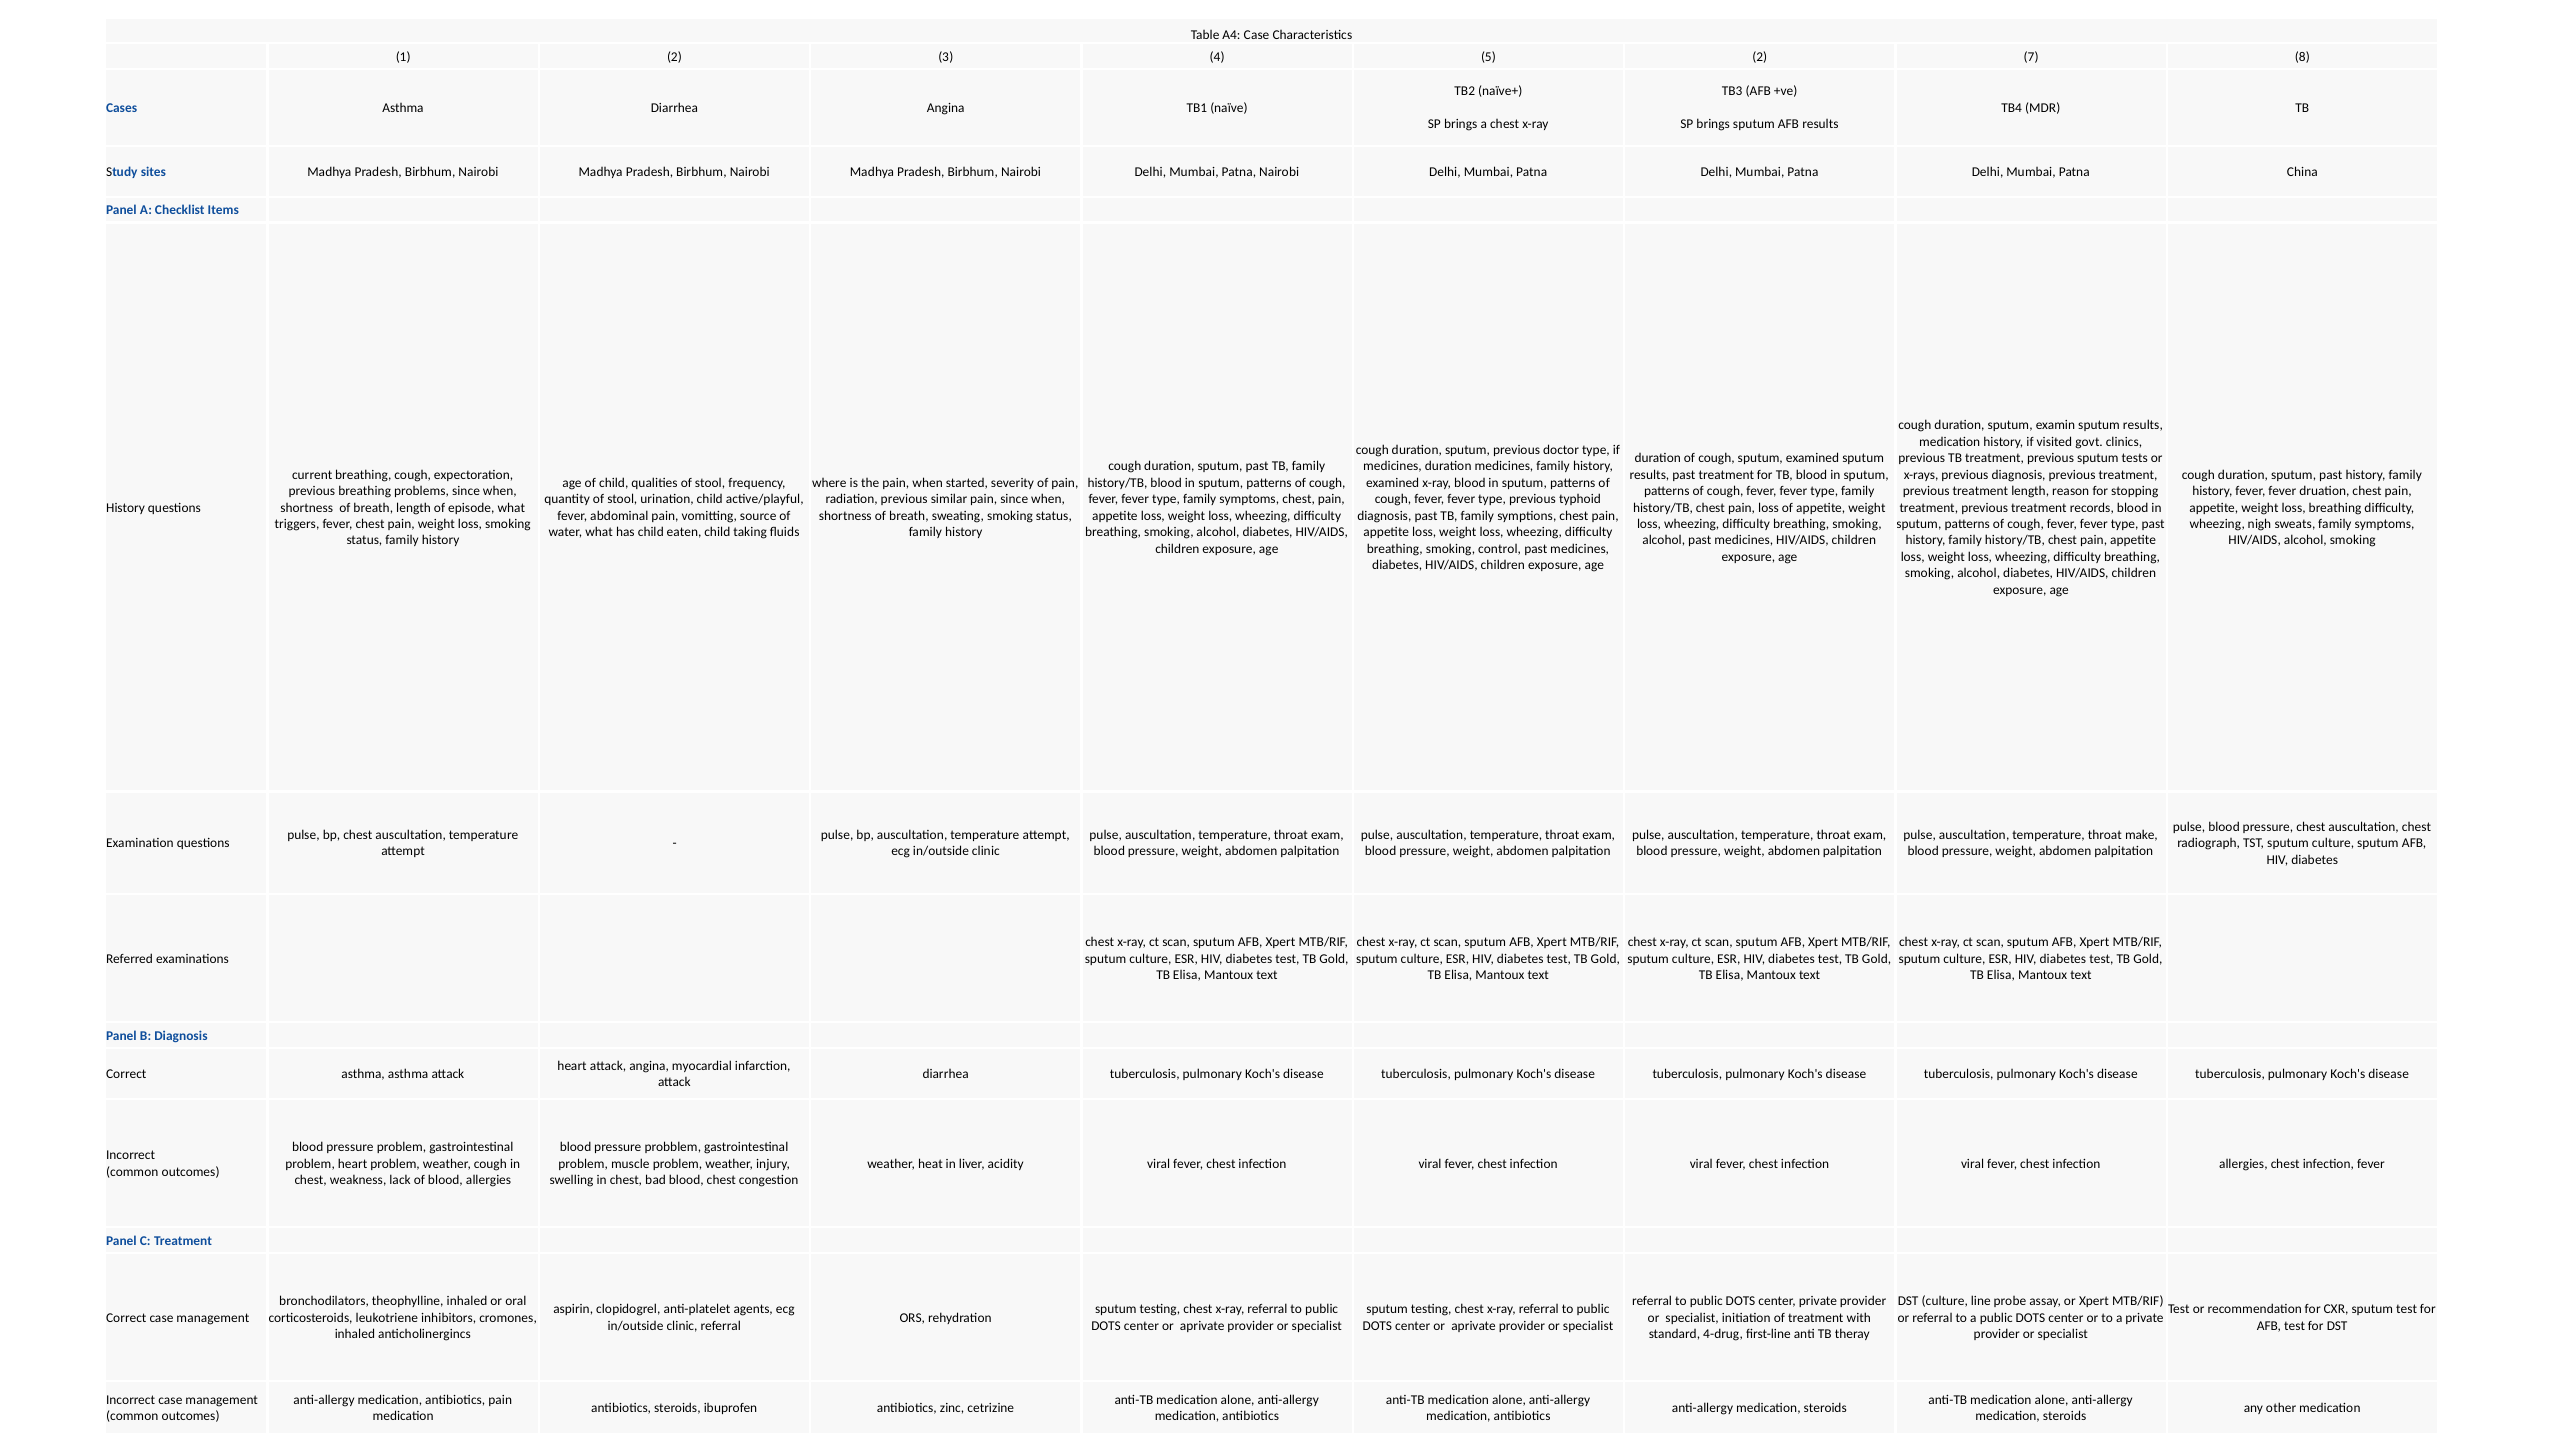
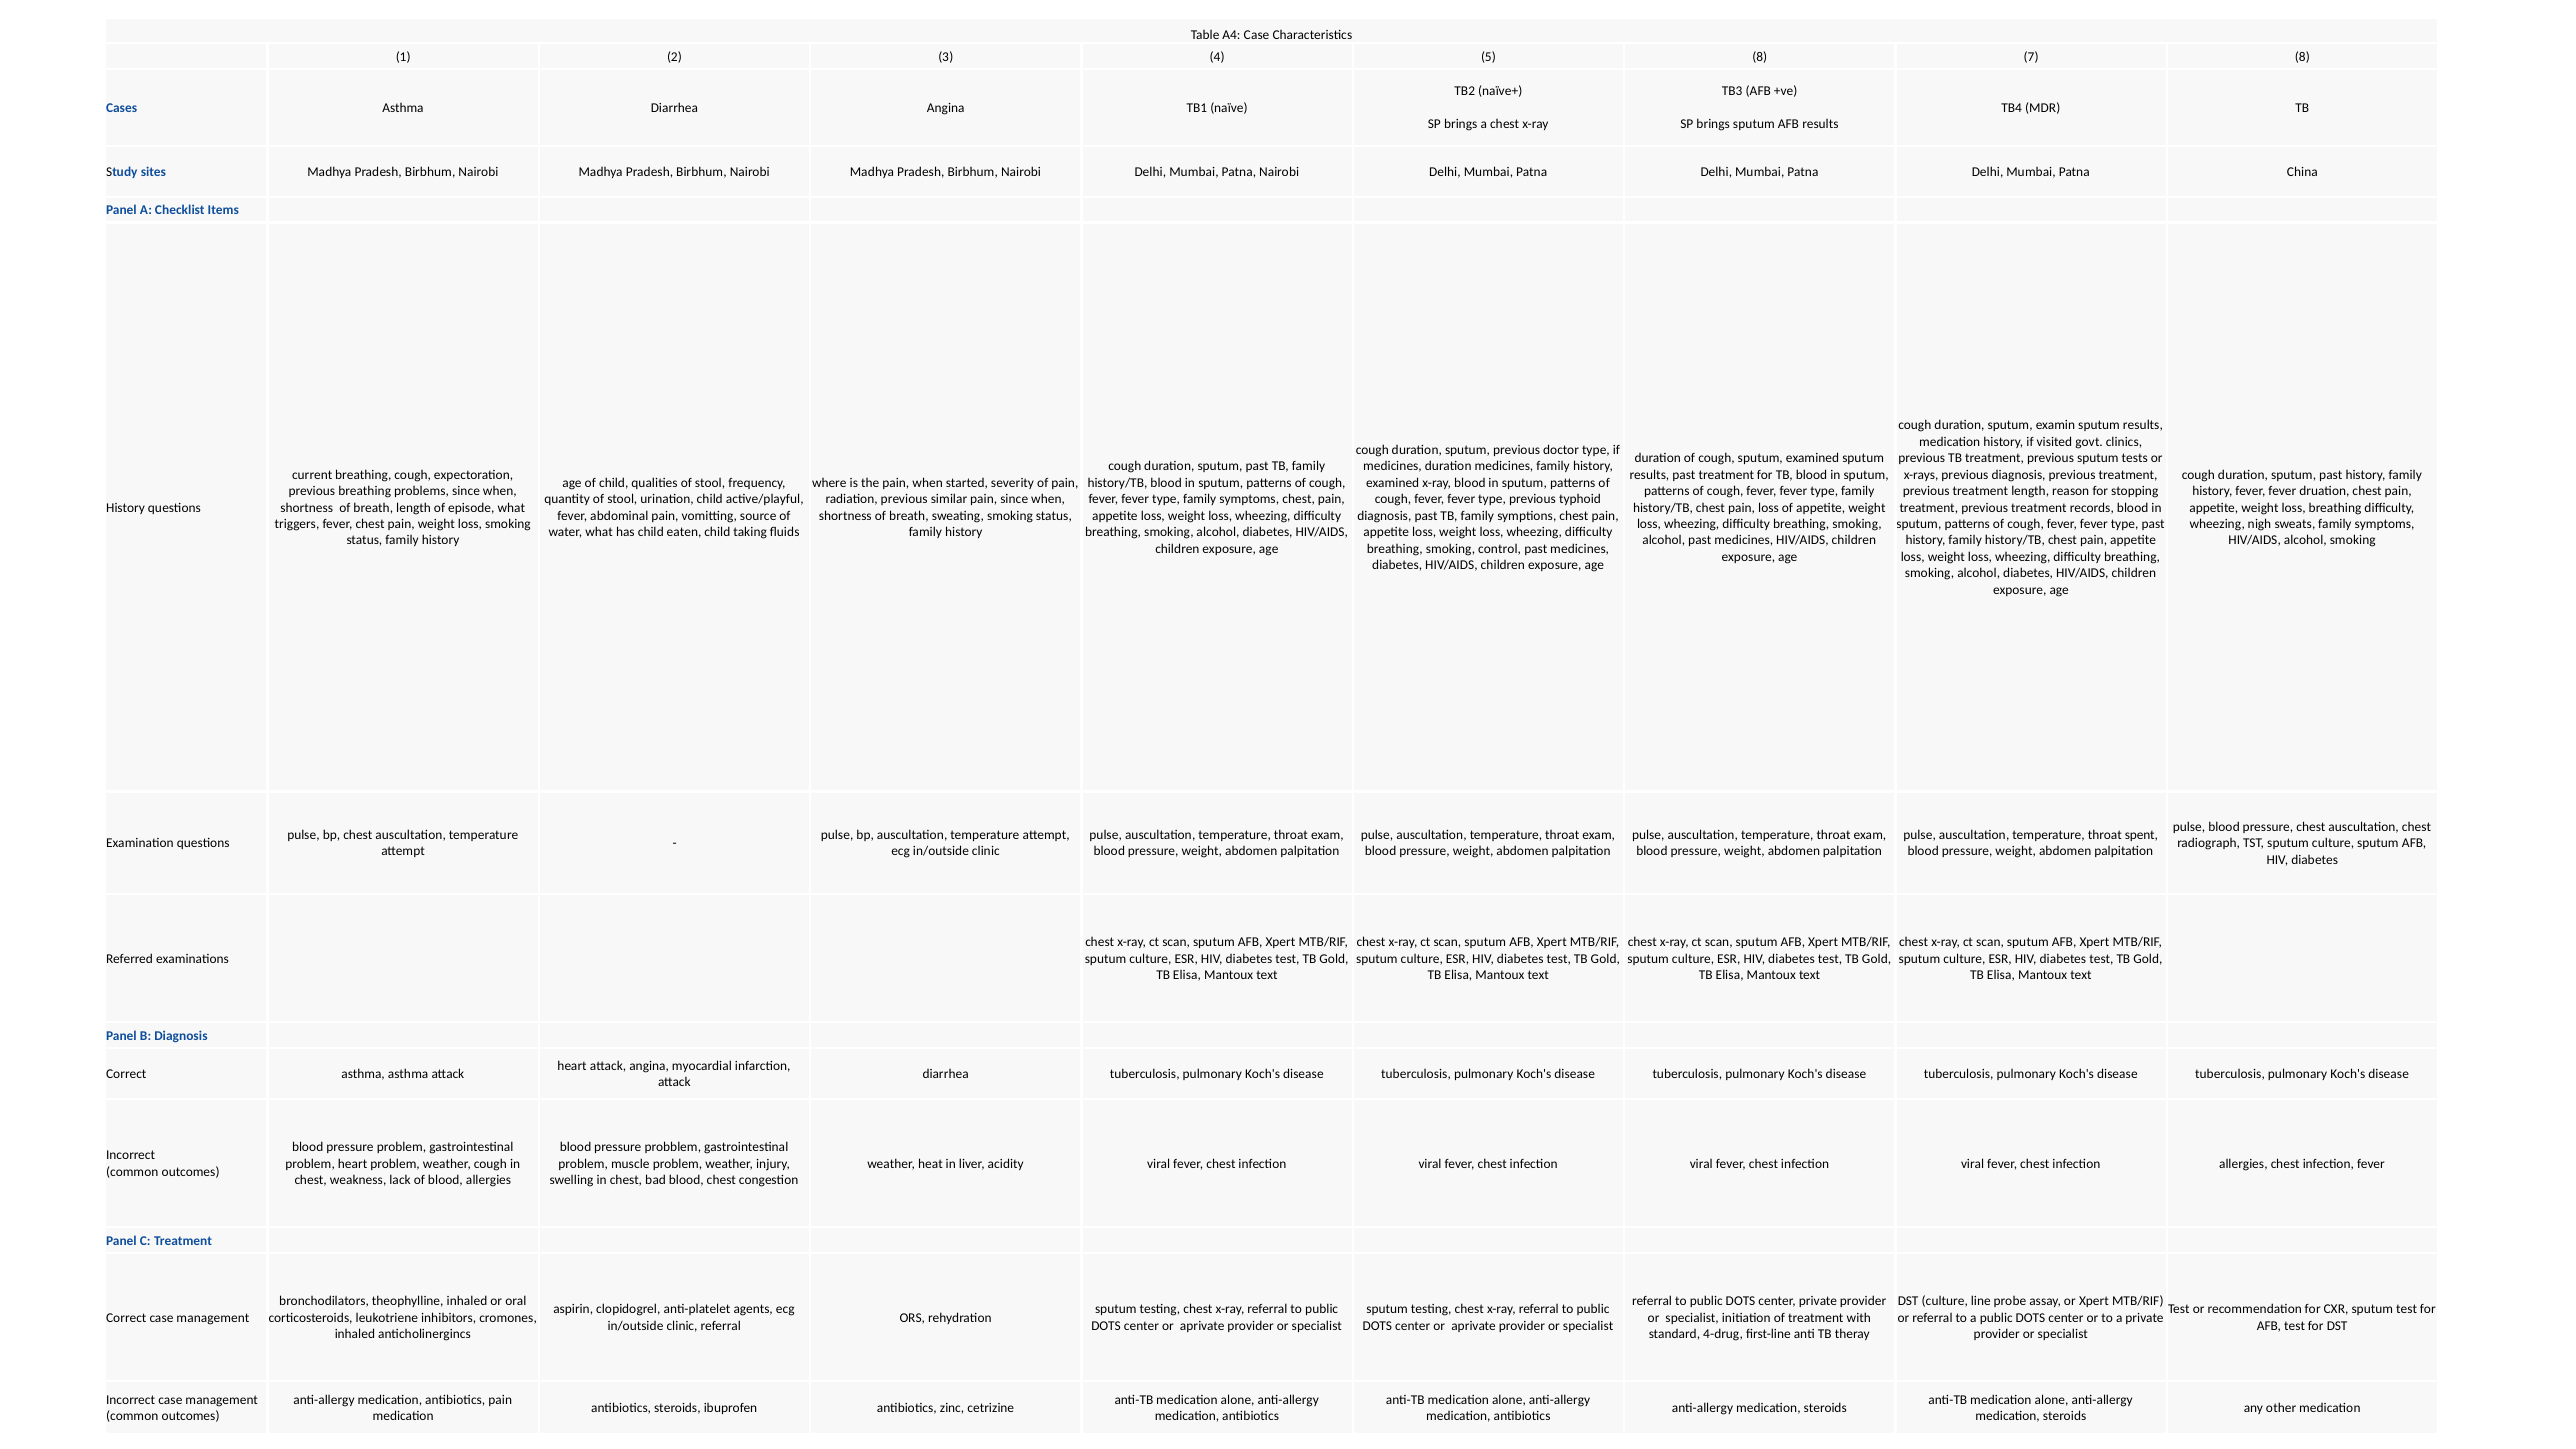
5 2: 2 -> 8
make: make -> spent
